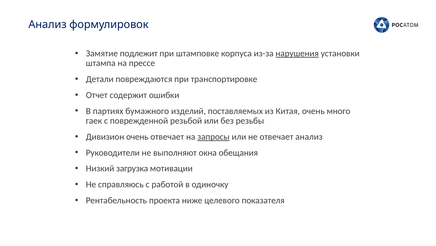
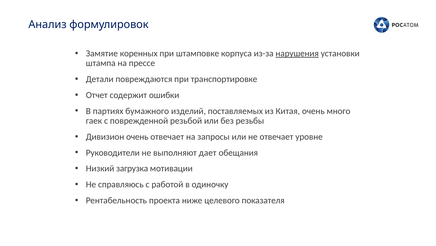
подлежит: подлежит -> коренных
запросы underline: present -> none
отвечает анализ: анализ -> уровне
окна: окна -> дает
